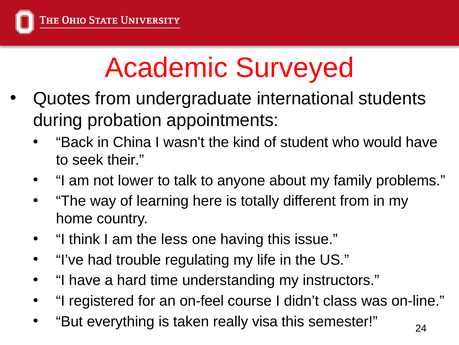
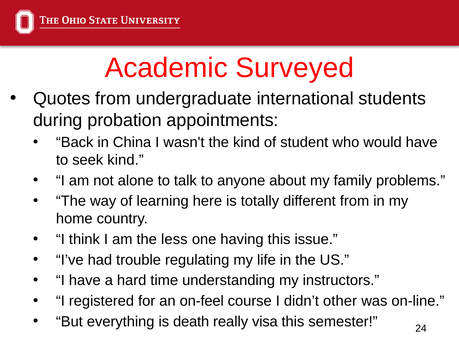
seek their: their -> kind
lower: lower -> alone
class: class -> other
taken: taken -> death
